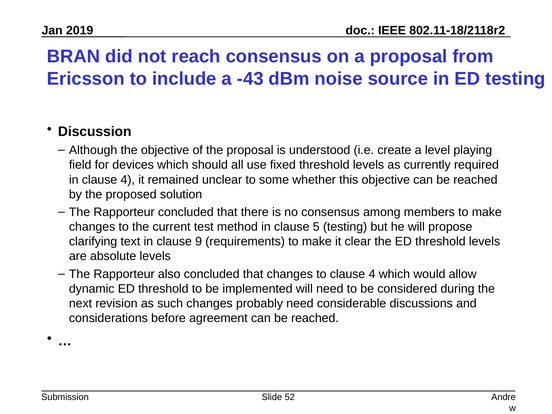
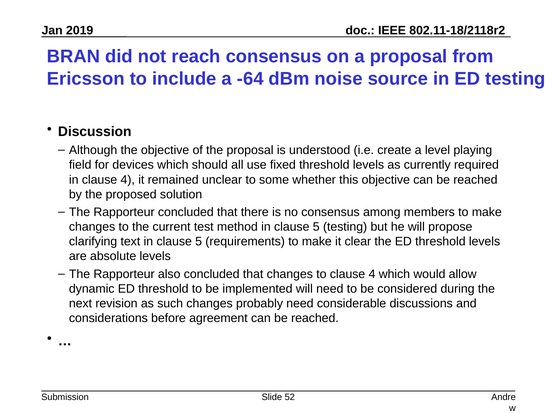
-43: -43 -> -64
text in clause 9: 9 -> 5
